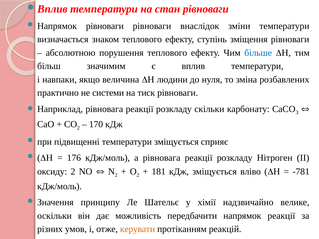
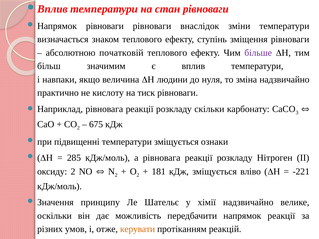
порушення: порушення -> початковій
більше colour: blue -> purple
зміна розбавлених: розбавлених -> надзвичайно
системи: системи -> кислоту
170: 170 -> 675
сприяє: сприяє -> ознаки
176: 176 -> 285
-781: -781 -> -221
